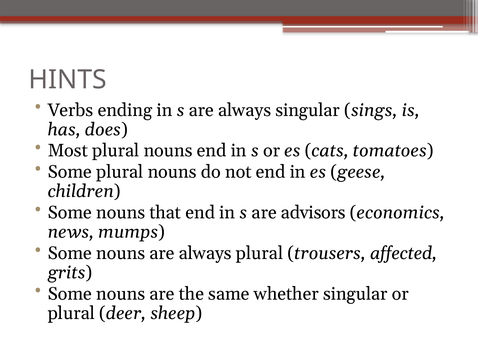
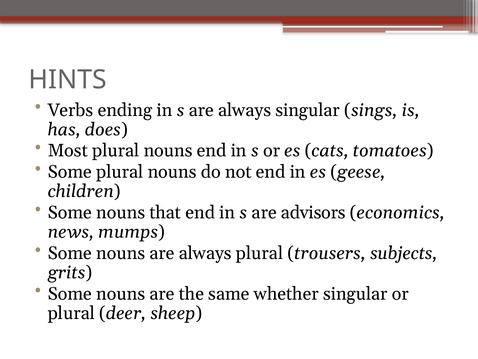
affected: affected -> subjects
